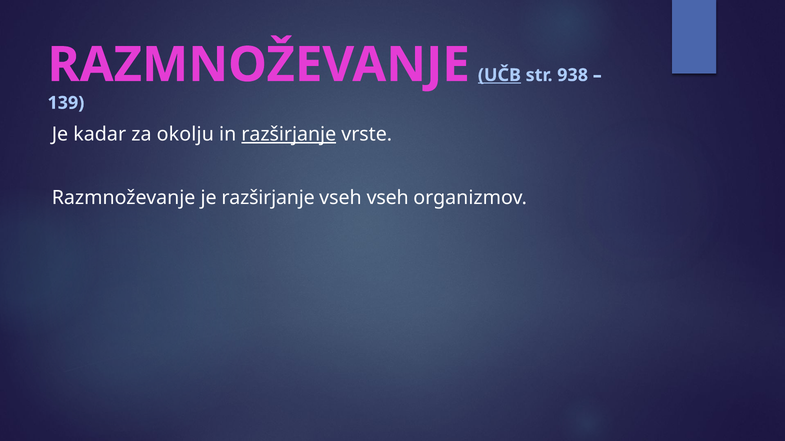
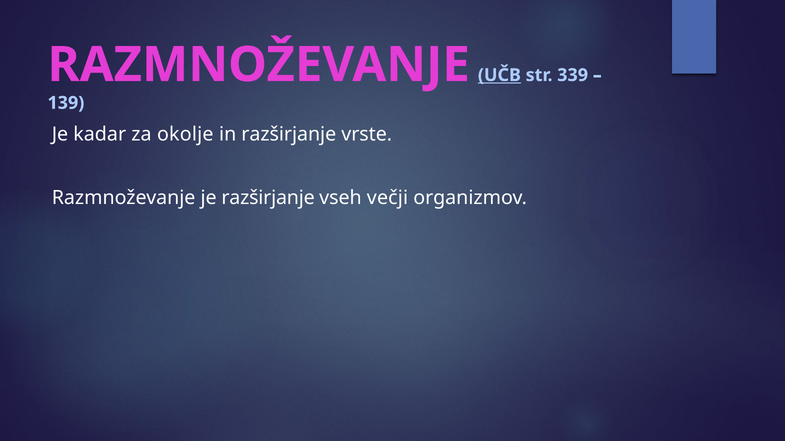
938: 938 -> 339
okolju: okolju -> okolje
razširjanje at (289, 134) underline: present -> none
vseh vseh: vseh -> večji
